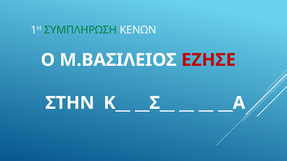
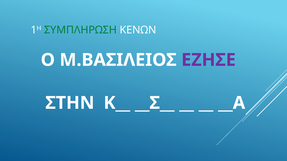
ΕΖΗΣΕ colour: red -> purple
